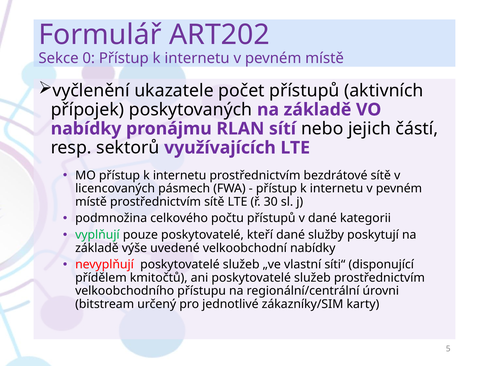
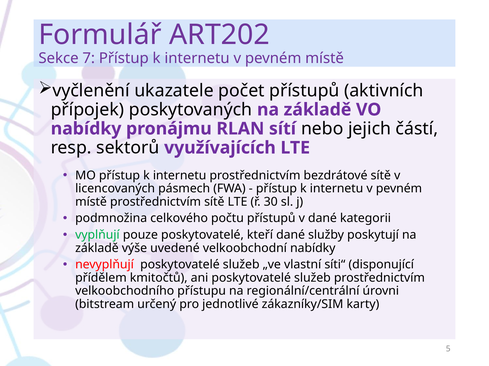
0: 0 -> 7
